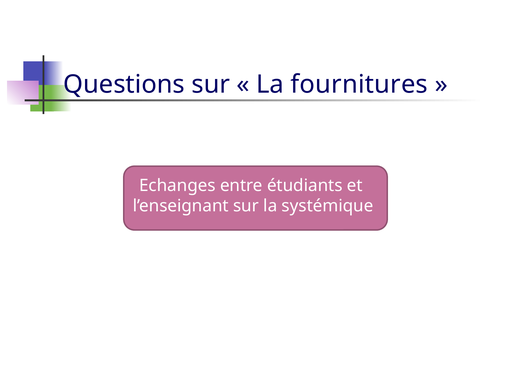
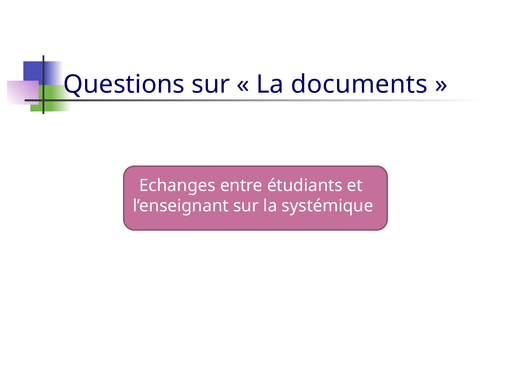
fournitures: fournitures -> documents
